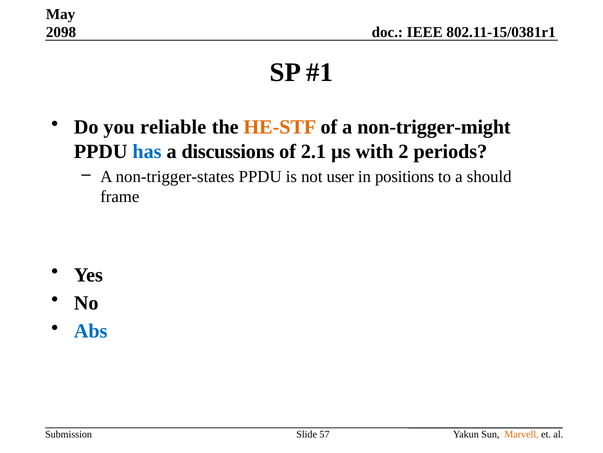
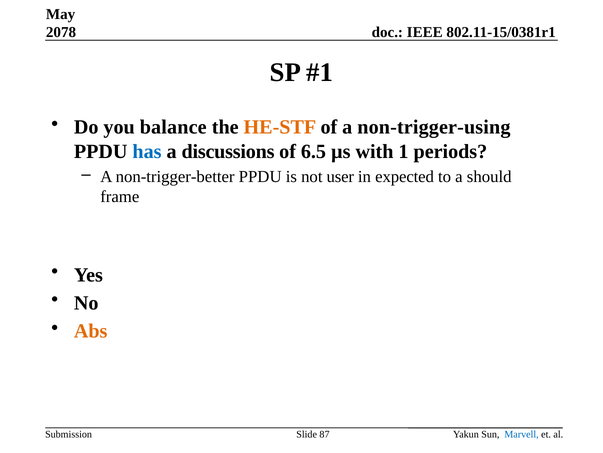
2098: 2098 -> 2078
reliable: reliable -> balance
non-trigger-might: non-trigger-might -> non-trigger-using
2.1: 2.1 -> 6.5
2: 2 -> 1
non-trigger-states: non-trigger-states -> non-trigger-better
positions: positions -> expected
Abs colour: blue -> orange
57: 57 -> 87
Marvell colour: orange -> blue
